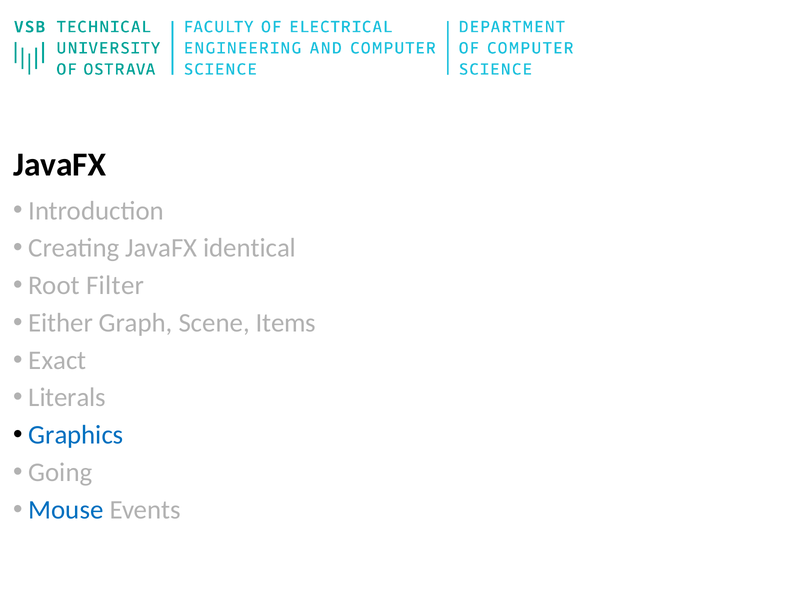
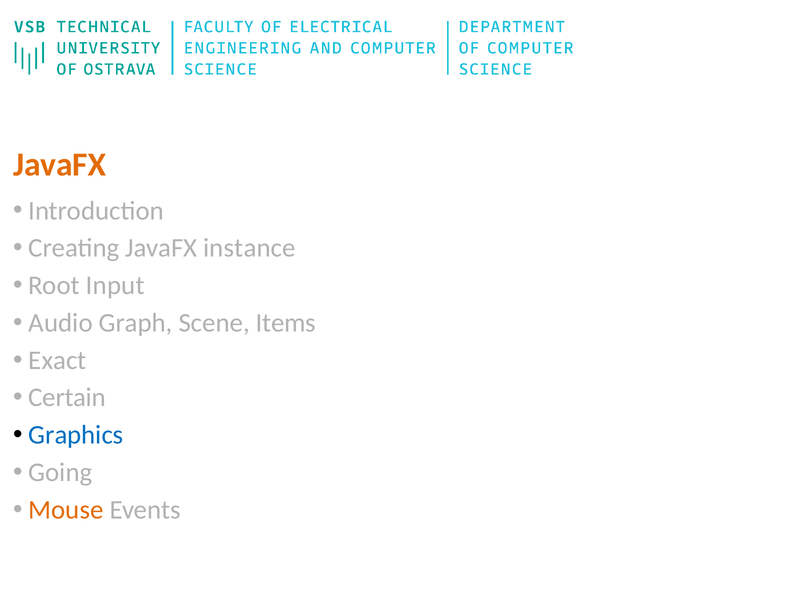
JavaFX at (60, 165) colour: black -> orange
identical: identical -> instance
Filter: Filter -> Input
Either: Either -> Audio
Literals: Literals -> Certain
Mouse colour: blue -> orange
